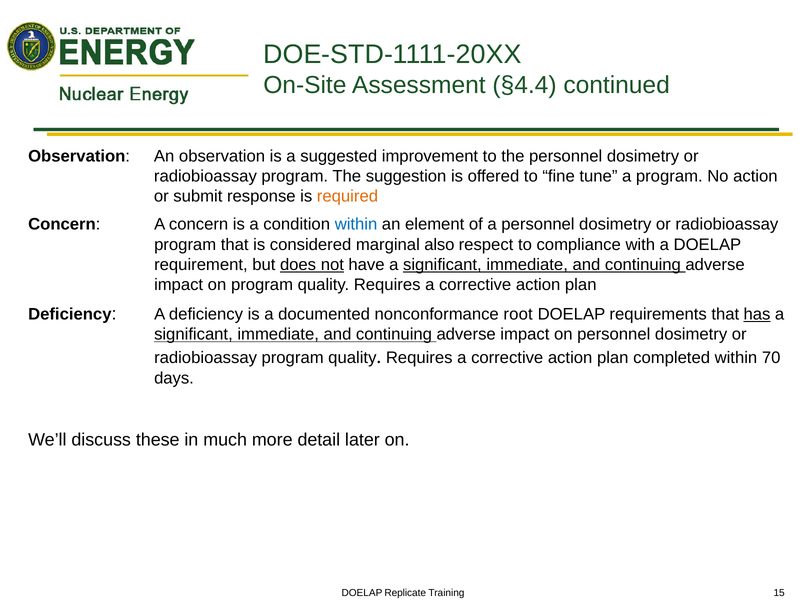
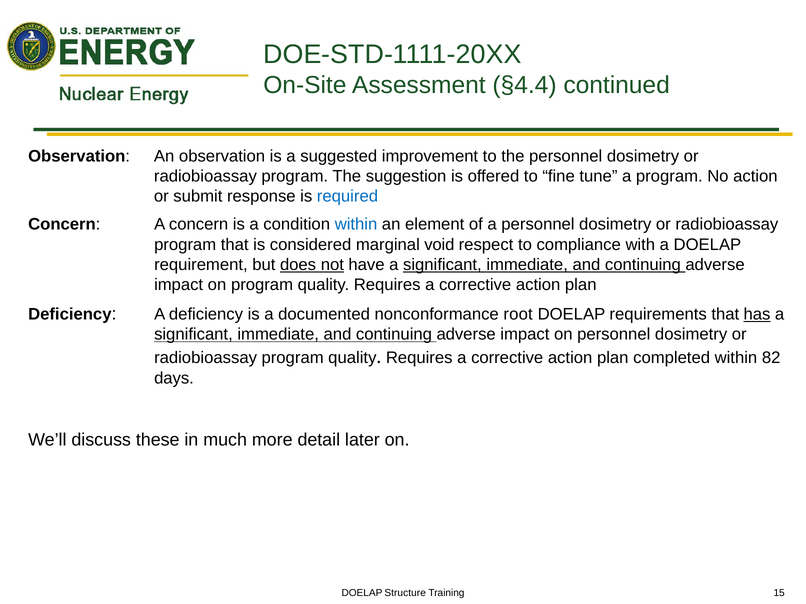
required colour: orange -> blue
also: also -> void
70: 70 -> 82
Replicate: Replicate -> Structure
